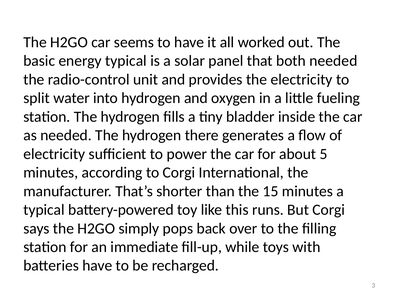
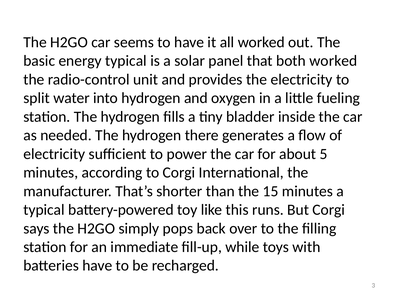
both needed: needed -> worked
